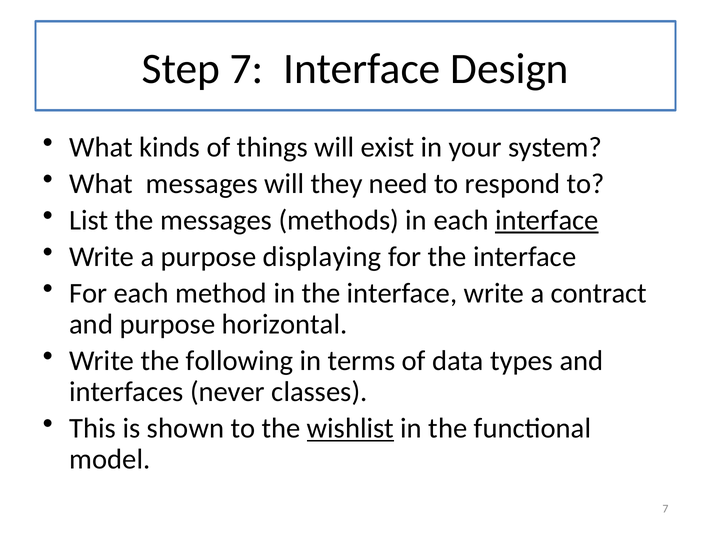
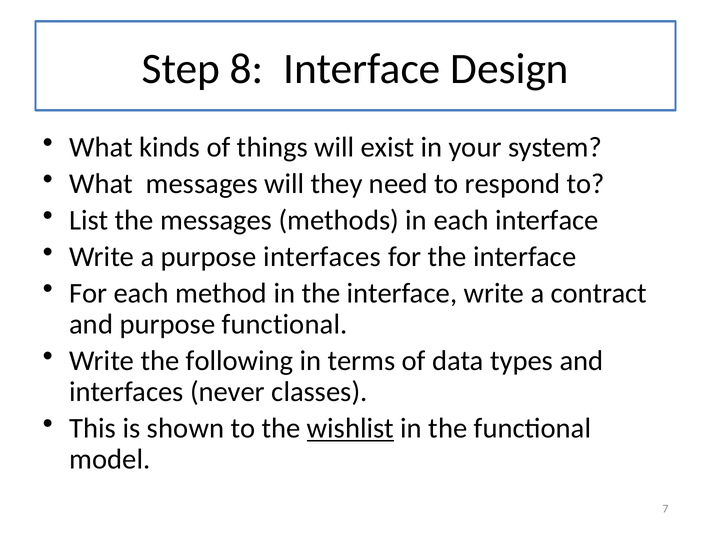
Step 7: 7 -> 8
interface at (547, 220) underline: present -> none
purpose displaying: displaying -> interfaces
purpose horizontal: horizontal -> functional
